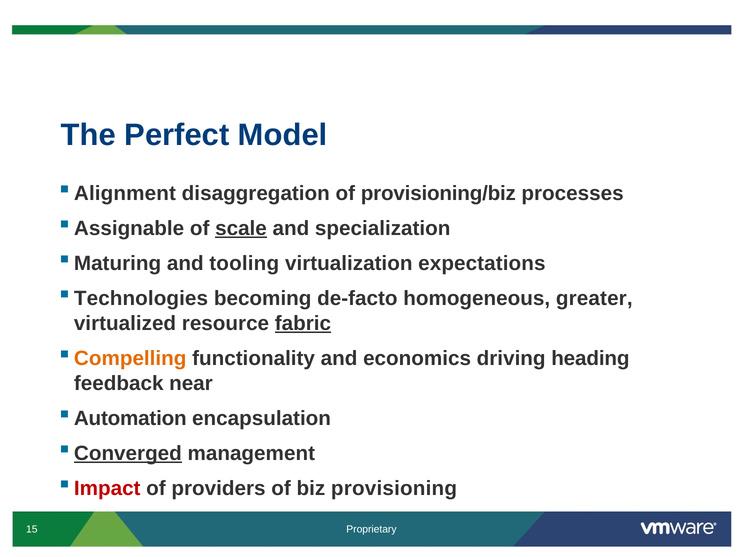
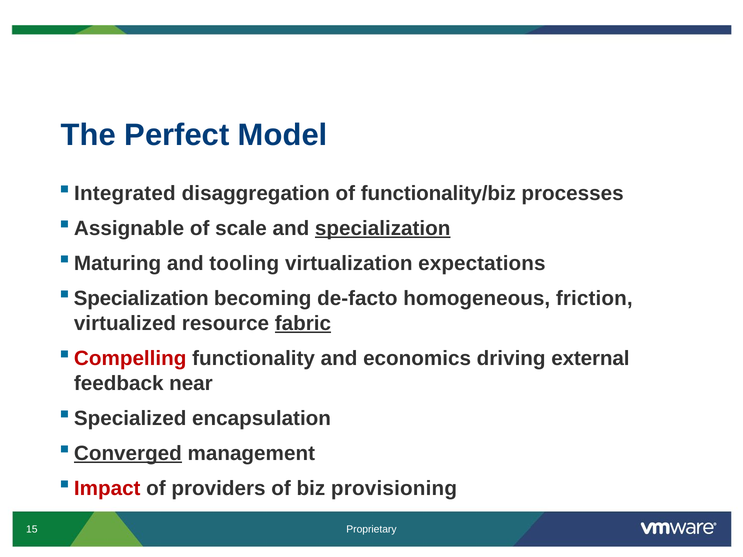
Alignment: Alignment -> Integrated
provisioning/biz: provisioning/biz -> functionality/biz
scale underline: present -> none
specialization at (383, 229) underline: none -> present
Technologies at (141, 299): Technologies -> Specialization
greater: greater -> friction
Compelling colour: orange -> red
heading: heading -> external
Automation: Automation -> Specialized
